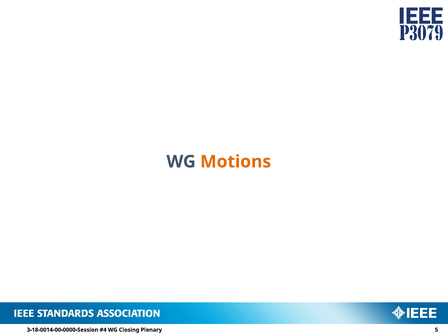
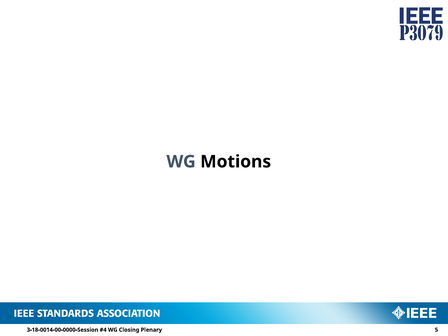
Motions colour: orange -> black
